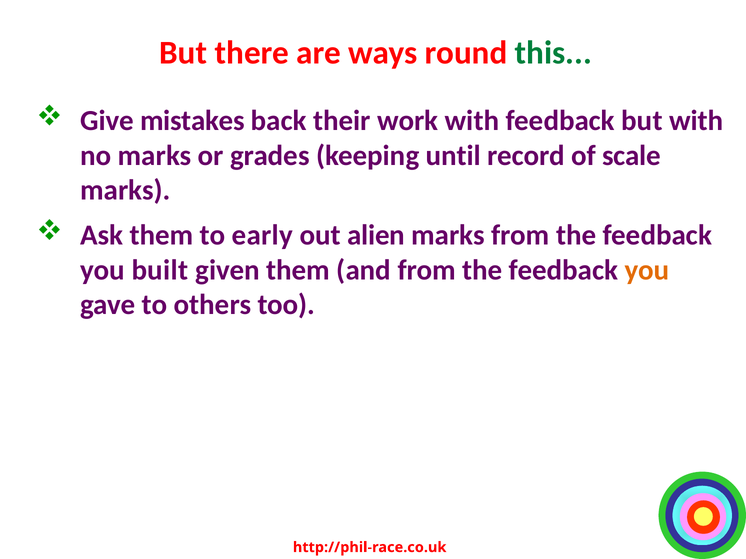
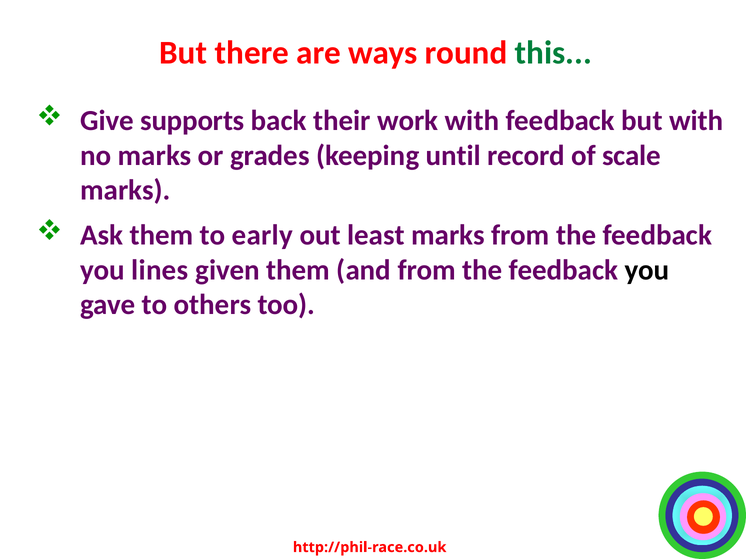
mistakes: mistakes -> supports
alien: alien -> least
built: built -> lines
you at (647, 270) colour: orange -> black
